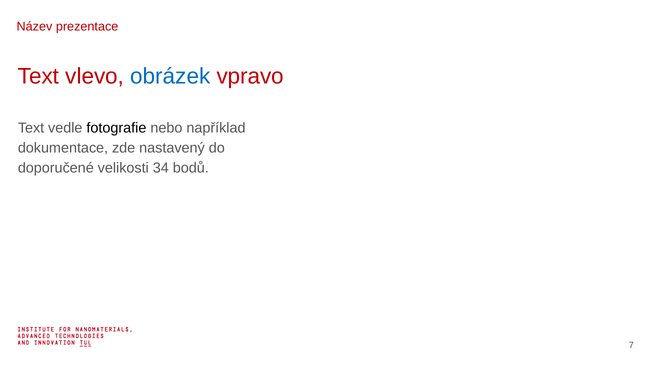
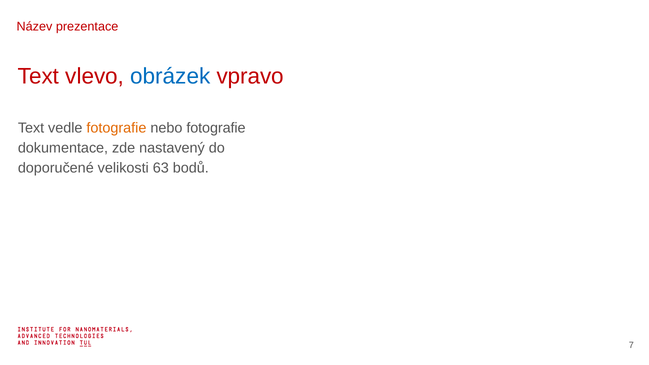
fotografie at (116, 128) colour: black -> orange
nebo například: například -> fotografie
34: 34 -> 63
